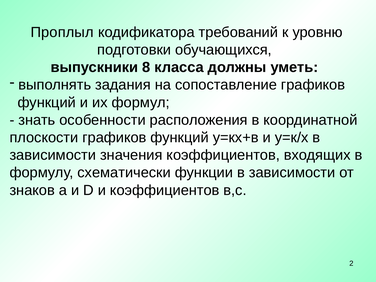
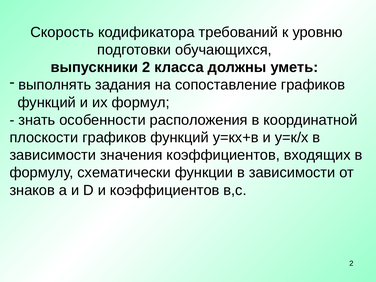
Проплыл: Проплыл -> Скорость
выпускники 8: 8 -> 2
